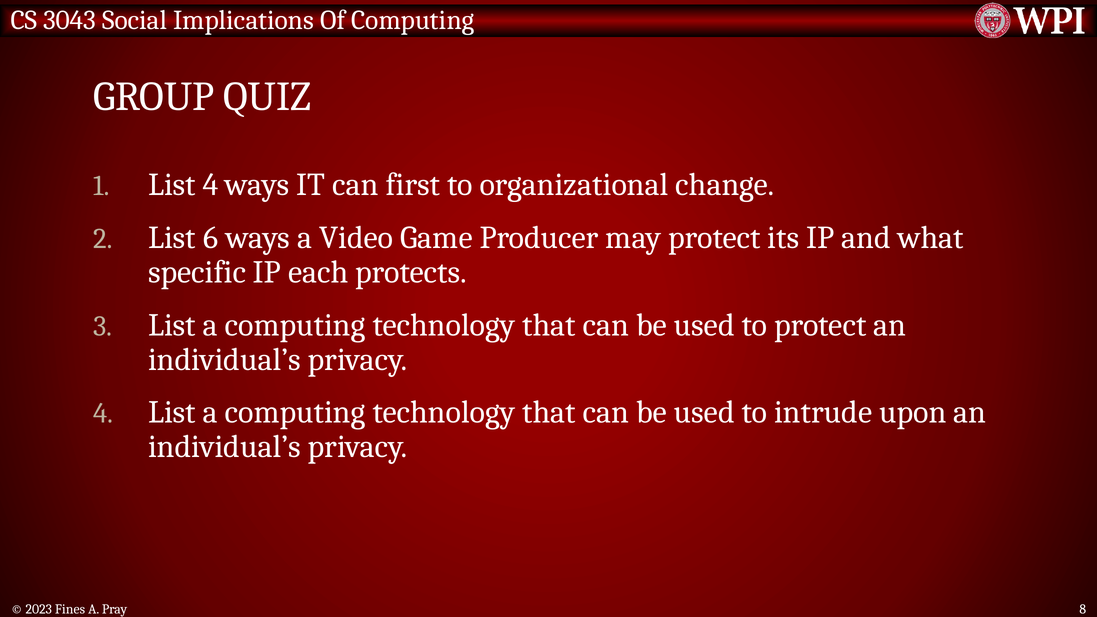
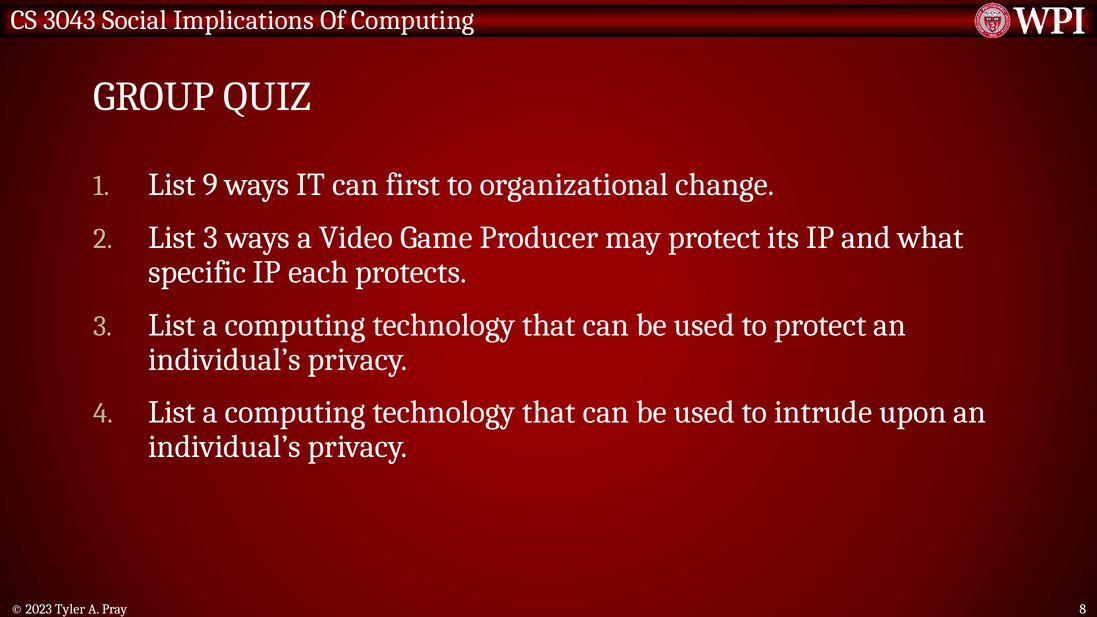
List 4: 4 -> 9
List 6: 6 -> 3
Fines: Fines -> Tyler
